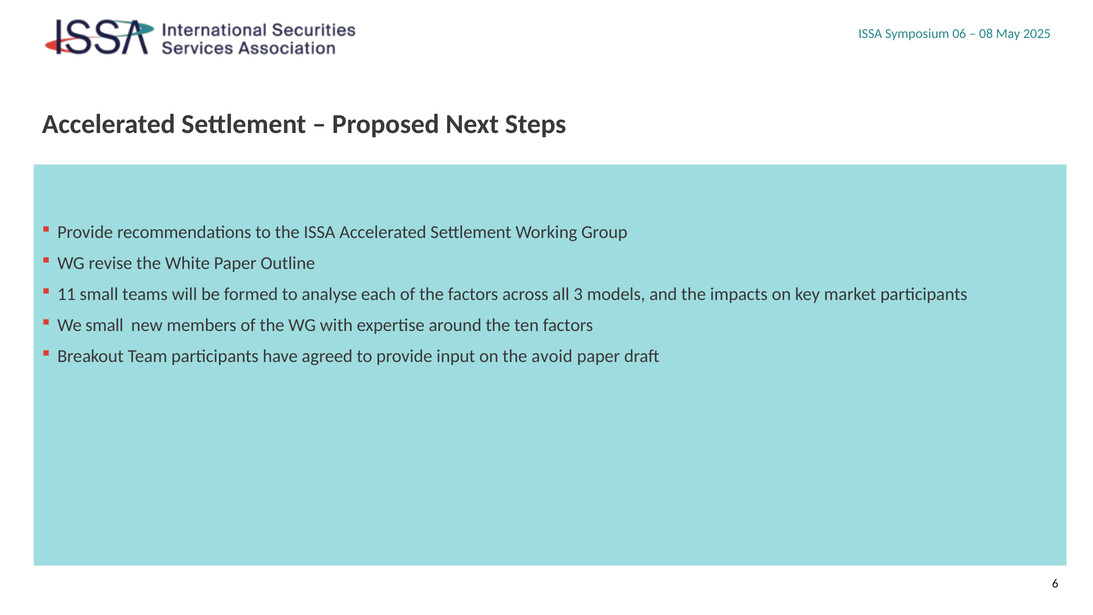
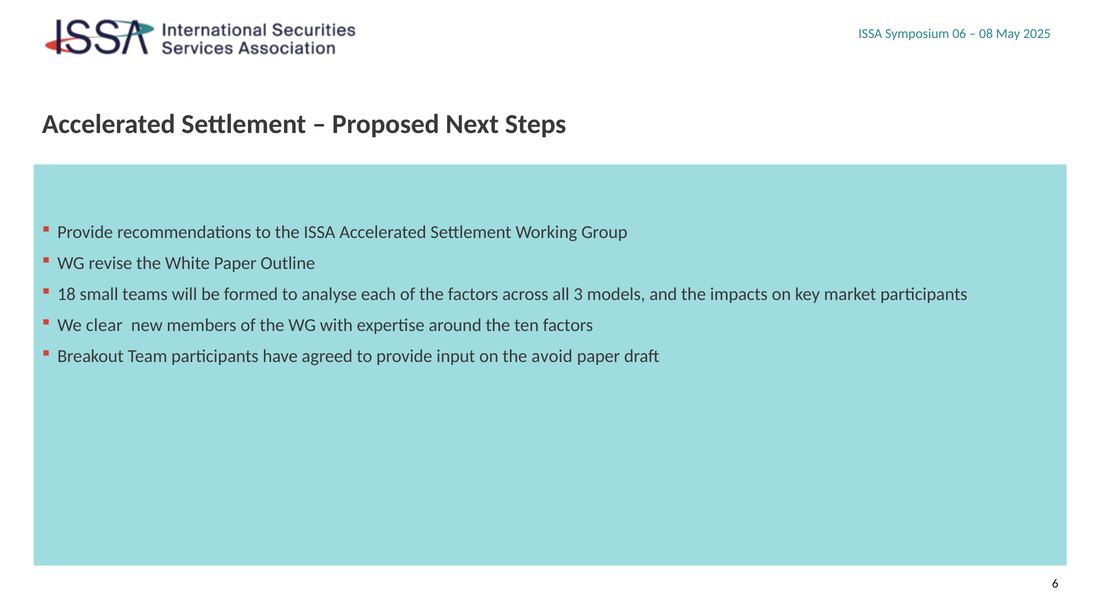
11: 11 -> 18
We small: small -> clear
